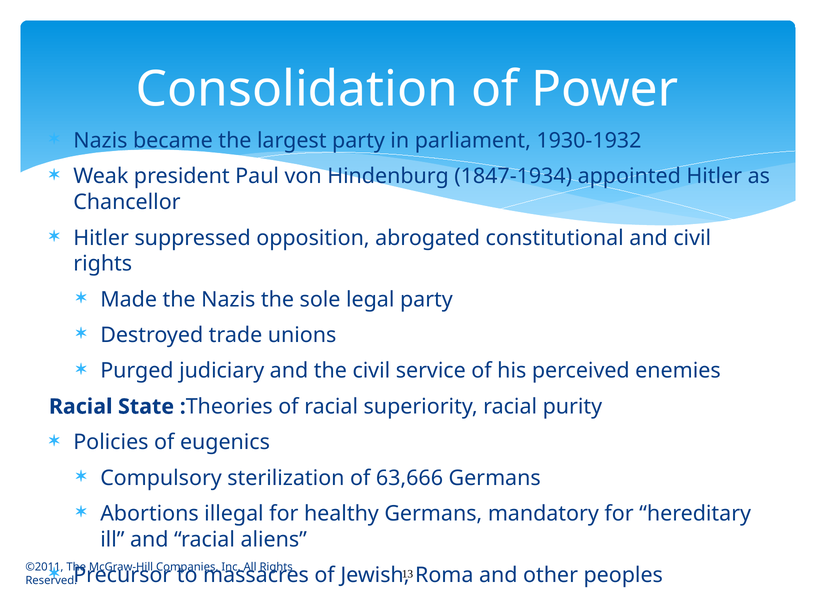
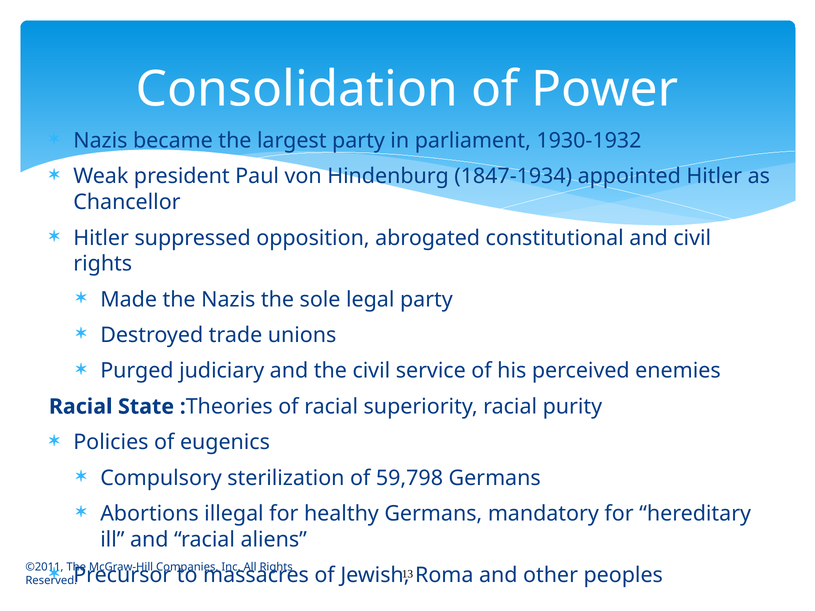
63,666: 63,666 -> 59,798
